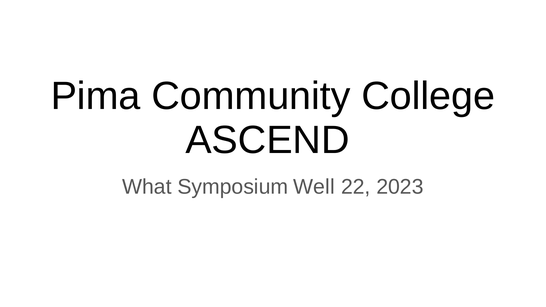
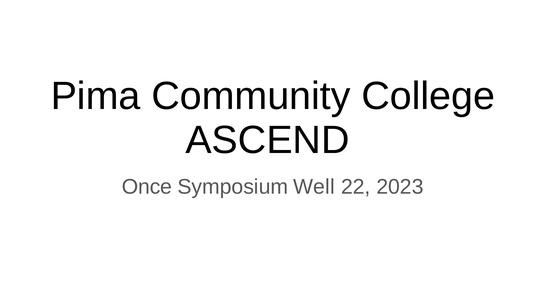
What: What -> Once
